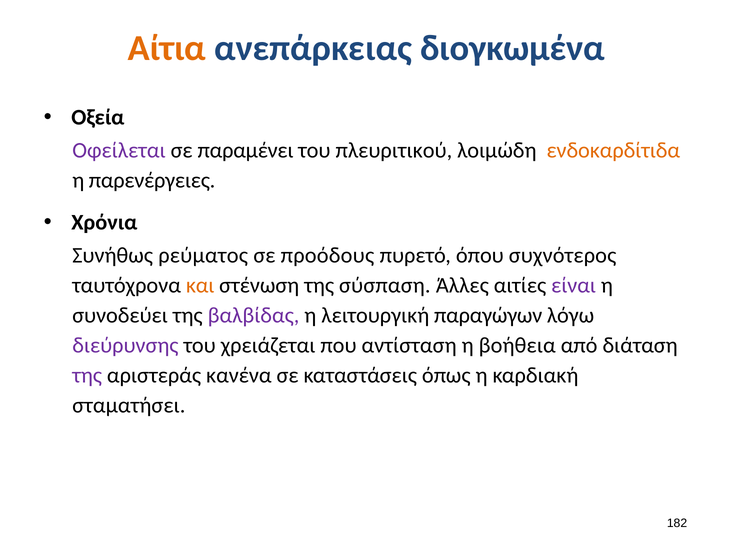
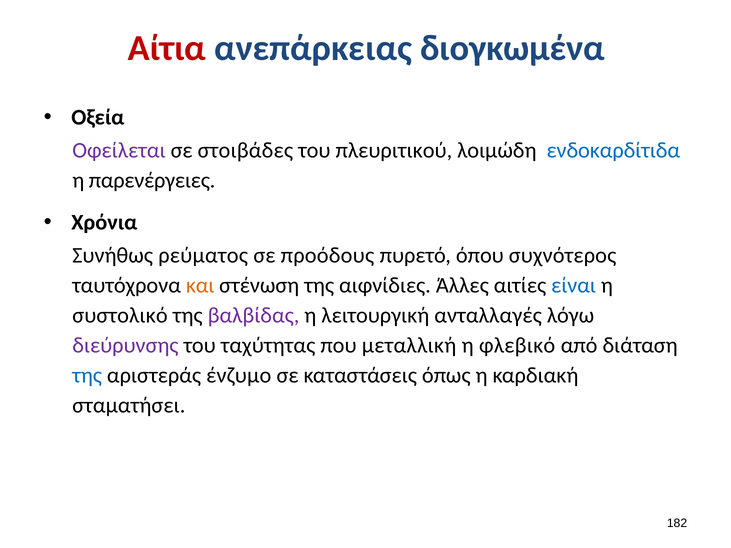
Αίτια colour: orange -> red
παραμένει: παραμένει -> στοιβάδες
ενδοκαρδίτιδα colour: orange -> blue
σύσπαση: σύσπαση -> αιφνίδιες
είναι colour: purple -> blue
συνοδεύει: συνοδεύει -> συστολικό
παραγώγων: παραγώγων -> ανταλλαγές
χρειάζεται: χρειάζεται -> ταχύτητας
αντίσταση: αντίσταση -> μεταλλική
βοήθεια: βοήθεια -> φλεβικό
της at (87, 375) colour: purple -> blue
κανένα: κανένα -> ένζυμο
